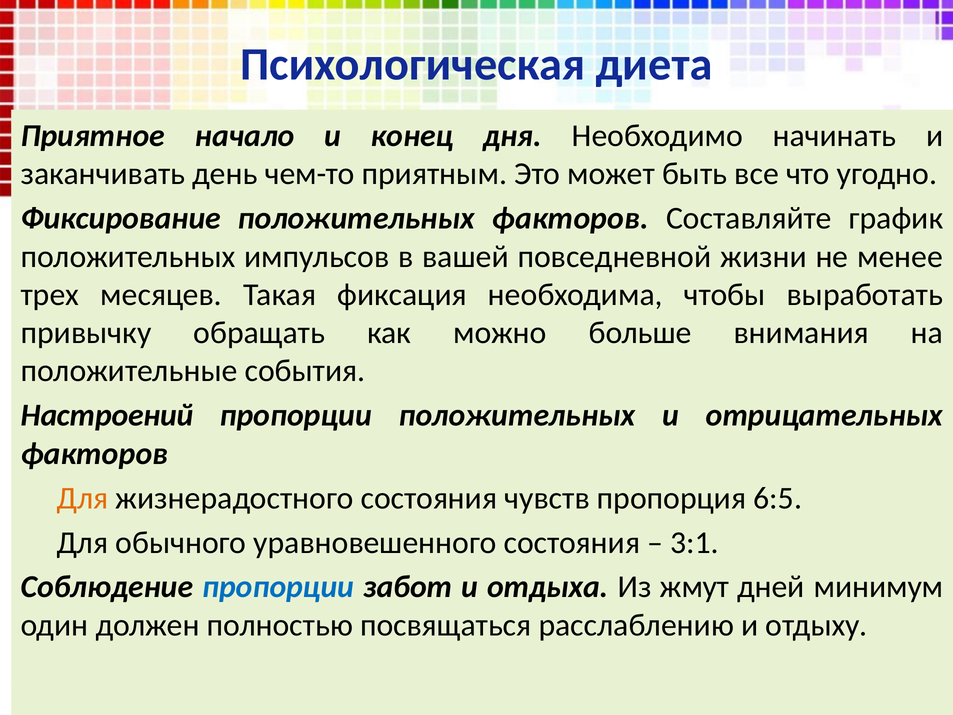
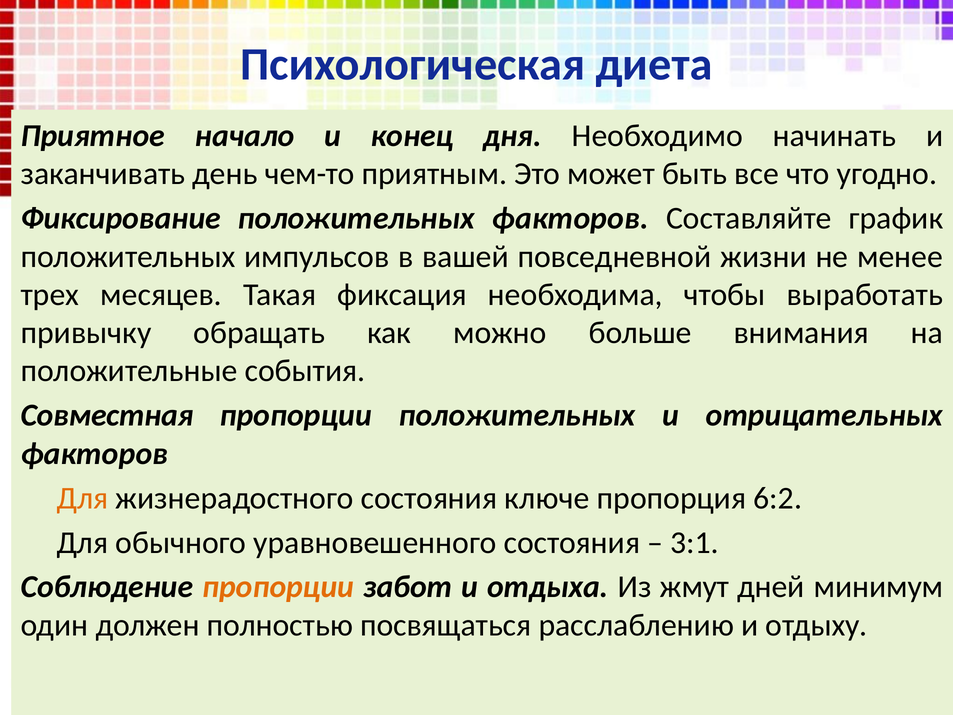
Настроений: Настроений -> Совместная
чувств: чувств -> ключе
6:5: 6:5 -> 6:2
пропорции at (278, 587) colour: blue -> orange
